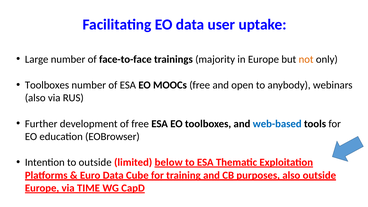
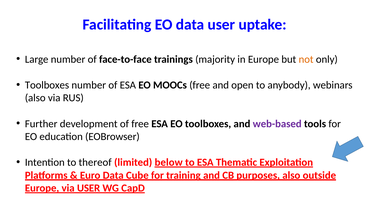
web-based colour: blue -> purple
to outside: outside -> thereof
via TIME: TIME -> USER
